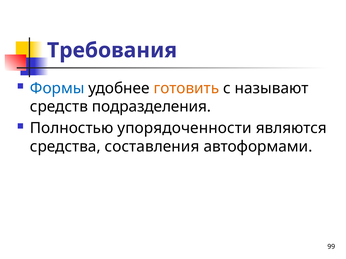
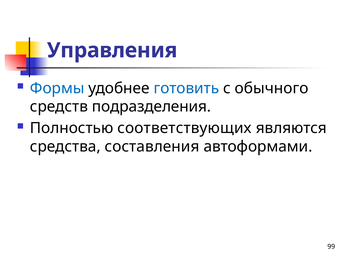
Требования: Требования -> Управления
готовить colour: orange -> blue
называют: называют -> обычного
упорядоченности: упорядоченности -> соответствующих
